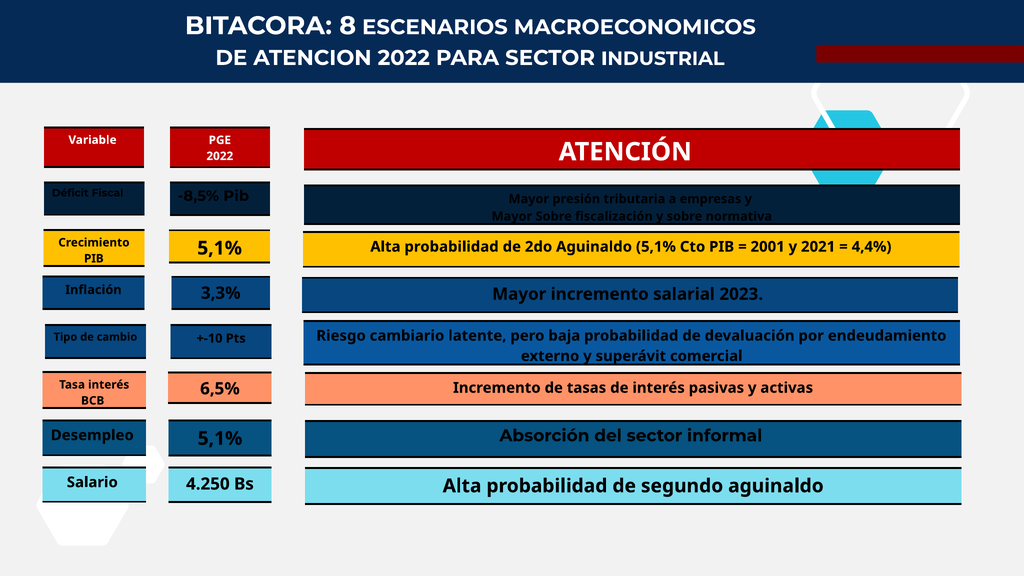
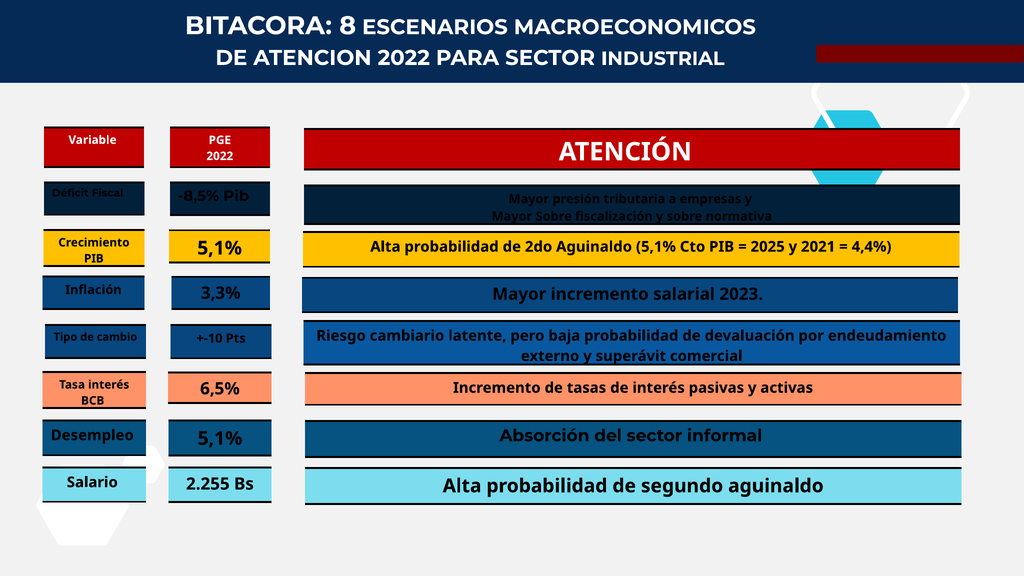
2001: 2001 -> 2025
4.250: 4.250 -> 2.255
